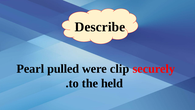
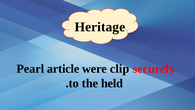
Describe: Describe -> Heritage
pulled: pulled -> article
